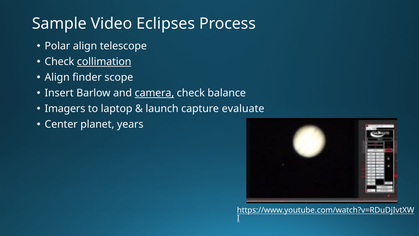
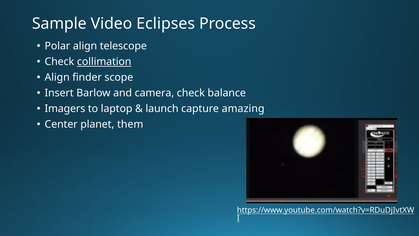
camera underline: present -> none
evaluate: evaluate -> amazing
years: years -> them
